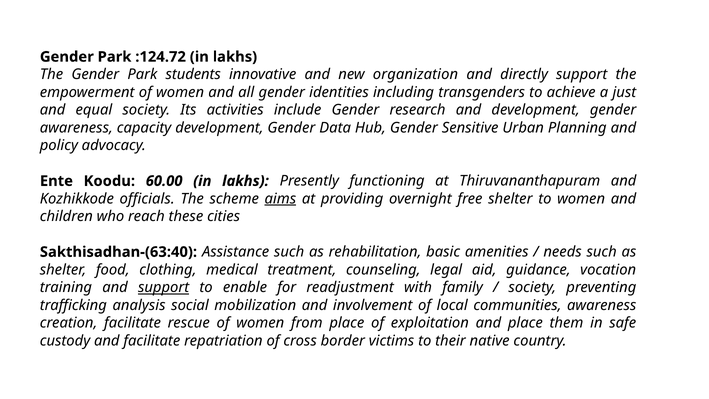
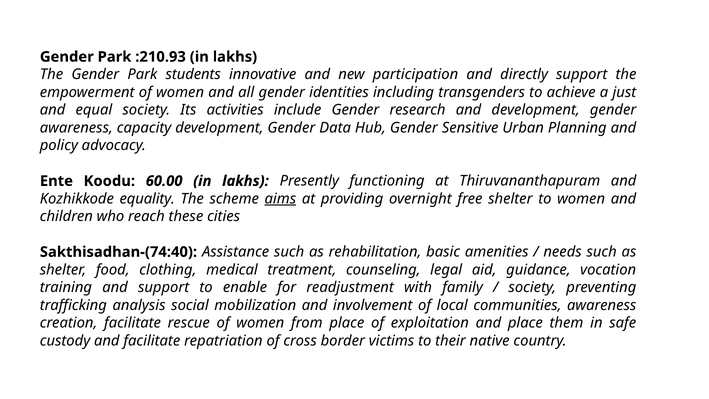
:124.72: :124.72 -> :210.93
organization: organization -> participation
officials: officials -> equality
Sakthisadhan-(63:40: Sakthisadhan-(63:40 -> Sakthisadhan-(74:40
support at (164, 287) underline: present -> none
